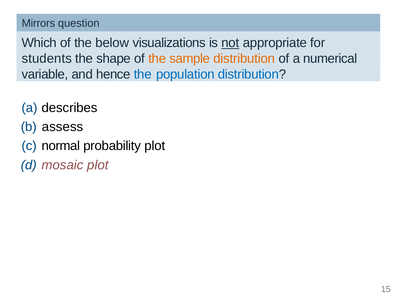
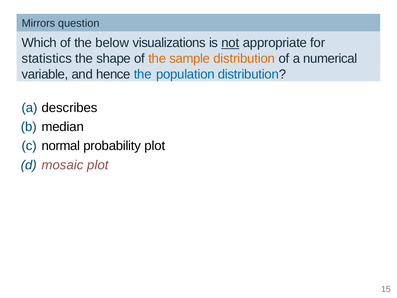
students: students -> statistics
assess: assess -> median
